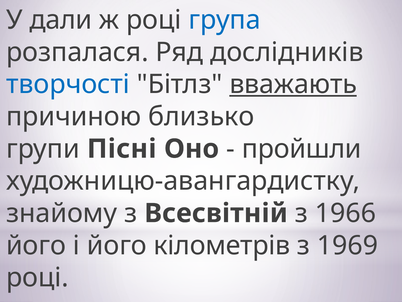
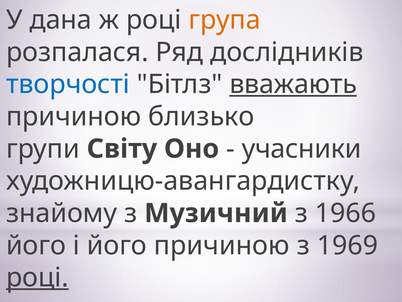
дали: дали -> дана
група colour: blue -> orange
Пісні: Пісні -> Світу
пройшли: пройшли -> учасники
Всесвітній: Всесвітній -> Музичний
його кілометрів: кілометрів -> причиною
році at (37, 277) underline: none -> present
